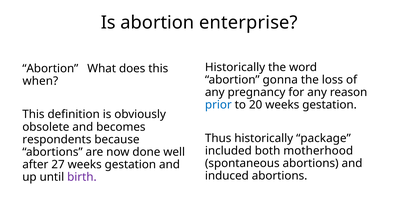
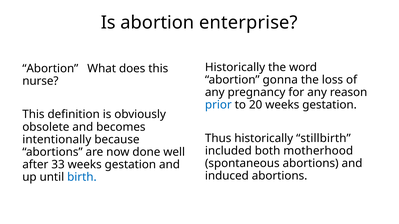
when: when -> nurse
package: package -> stillbirth
respondents: respondents -> intentionally
27: 27 -> 33
birth colour: purple -> blue
